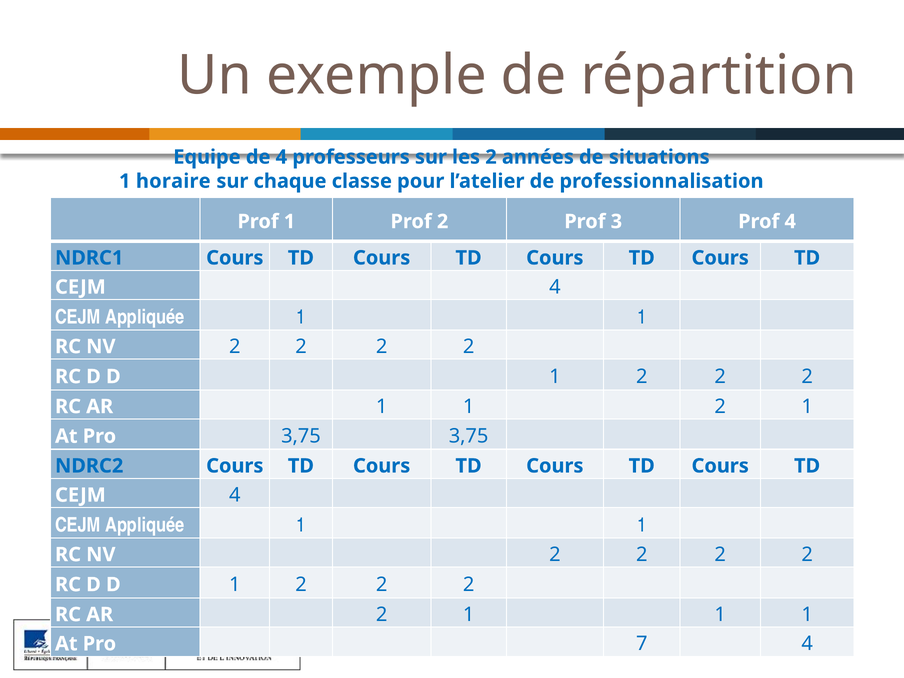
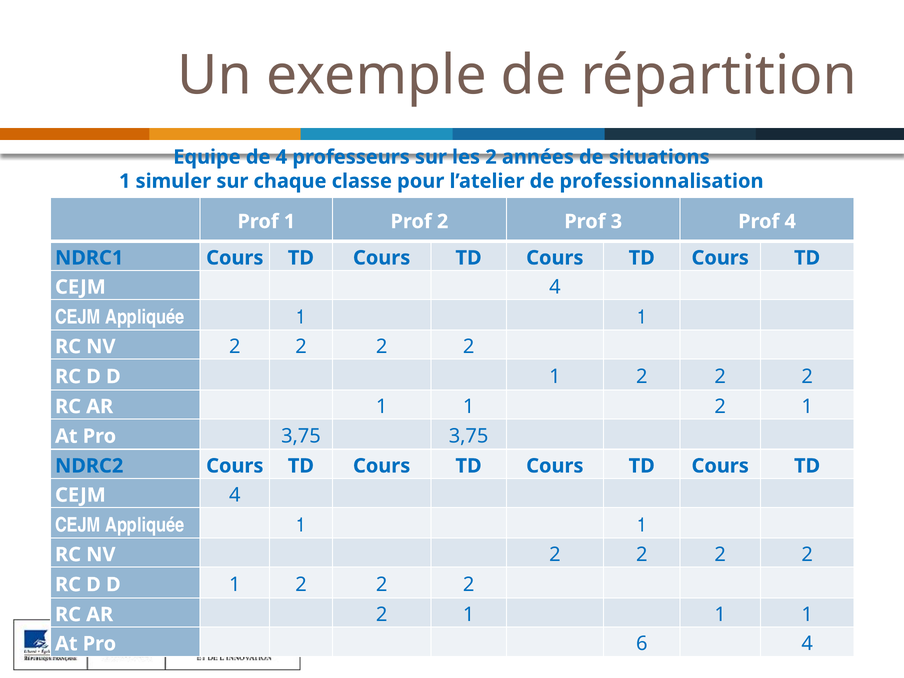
horaire: horaire -> simuler
7: 7 -> 6
